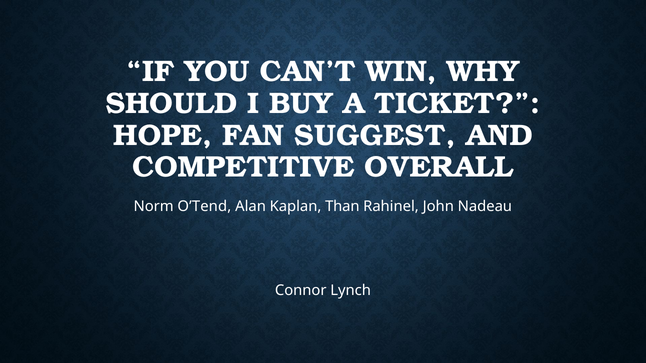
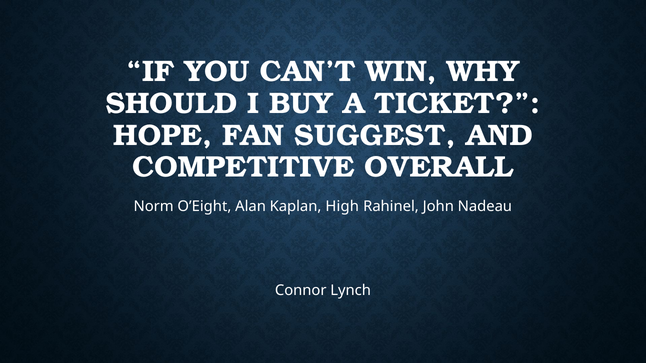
O’Tend: O’Tend -> O’Eight
Than: Than -> High
